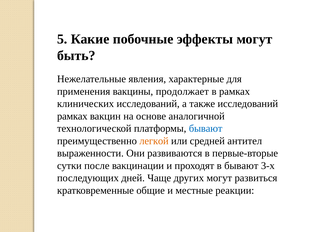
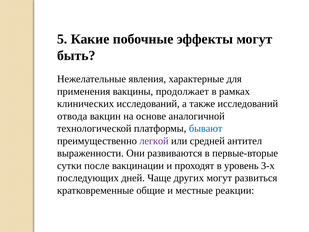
рамках at (72, 116): рамках -> отвода
легкой colour: orange -> purple
в бывают: бывают -> уровень
